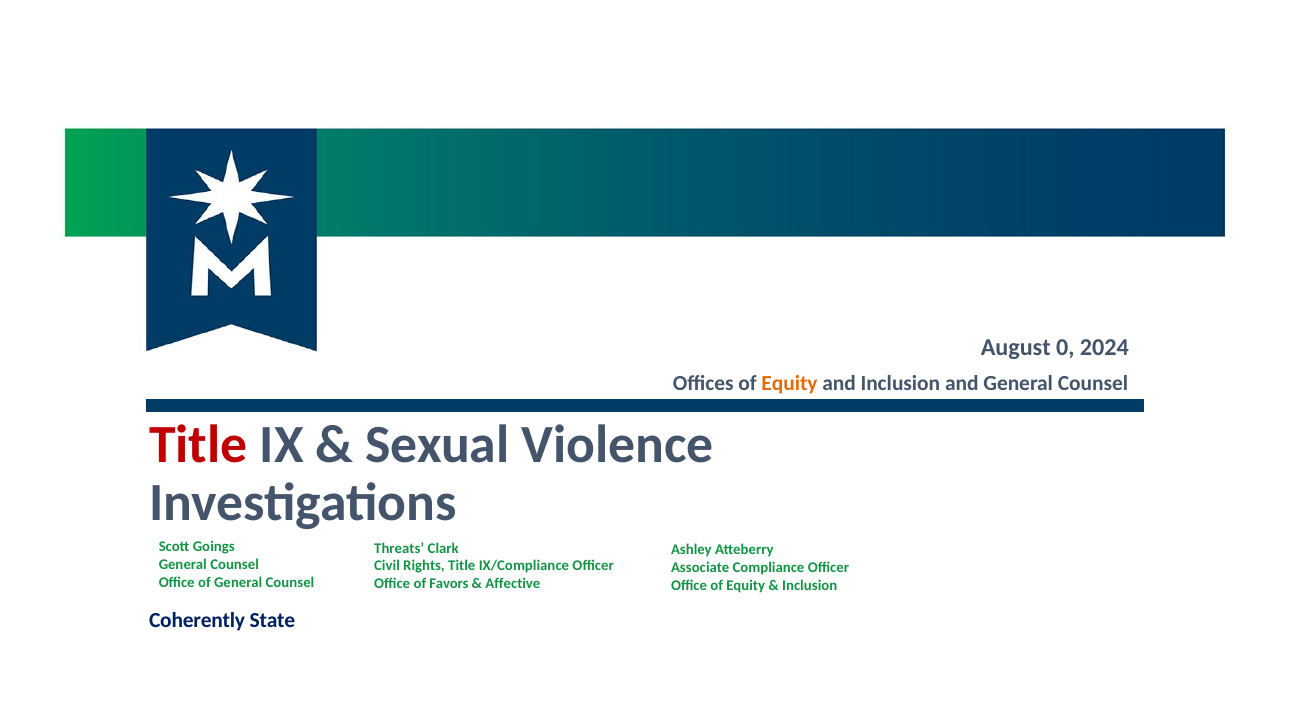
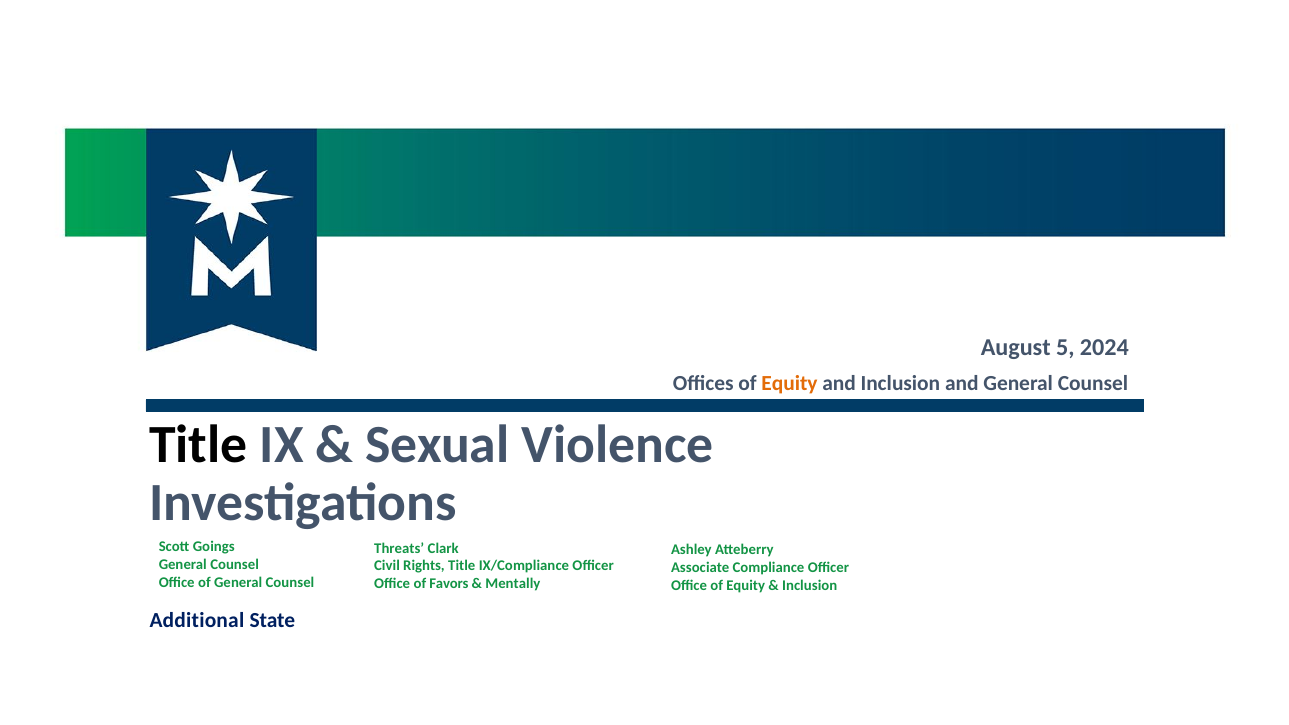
0: 0 -> 5
Title at (198, 444) colour: red -> black
Affective: Affective -> Mentally
Coherently: Coherently -> Additional
